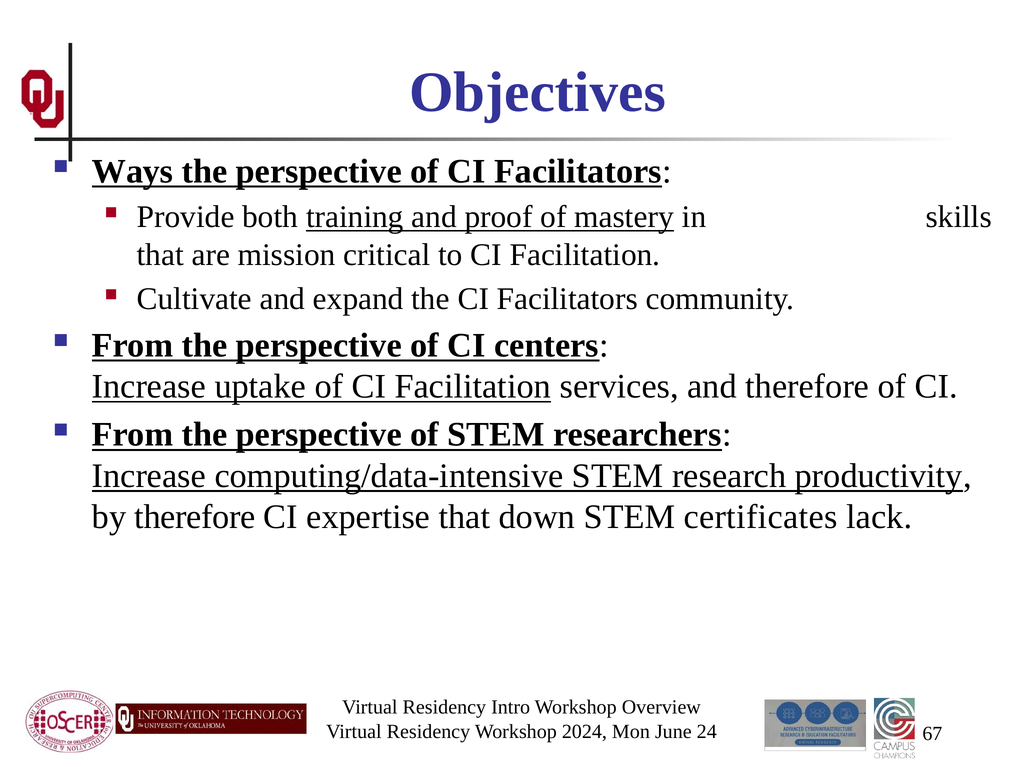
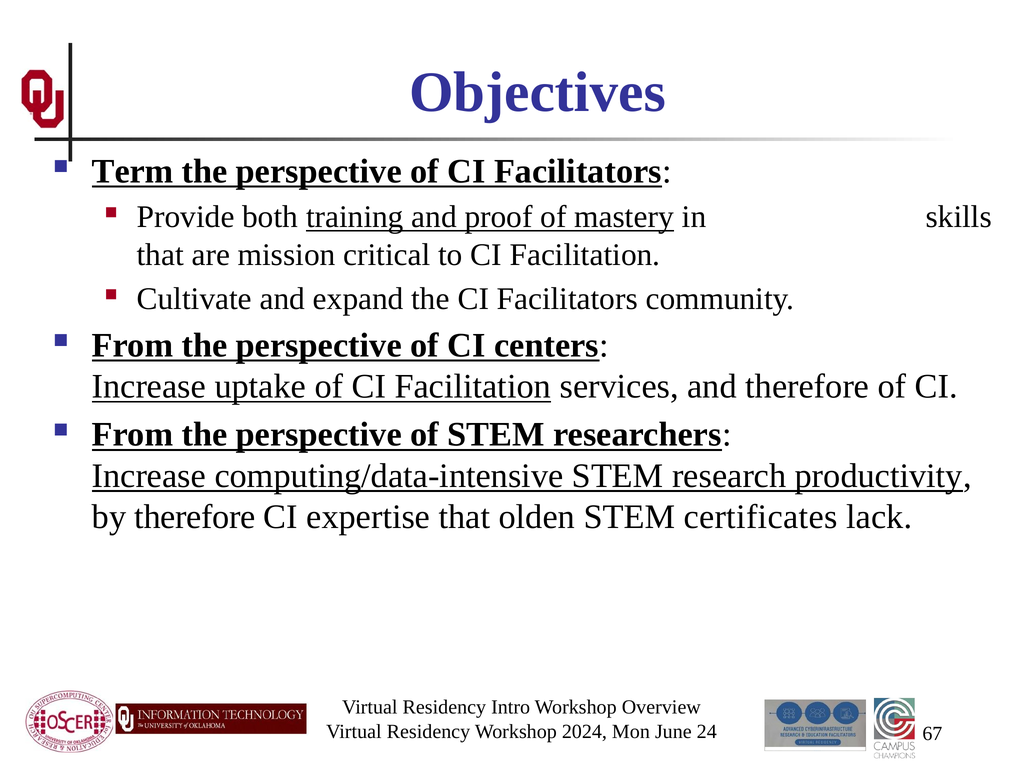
Ways: Ways -> Term
down: down -> olden
